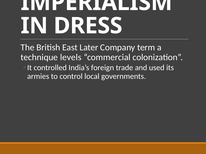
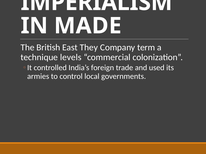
DRESS: DRESS -> MADE
Later: Later -> They
